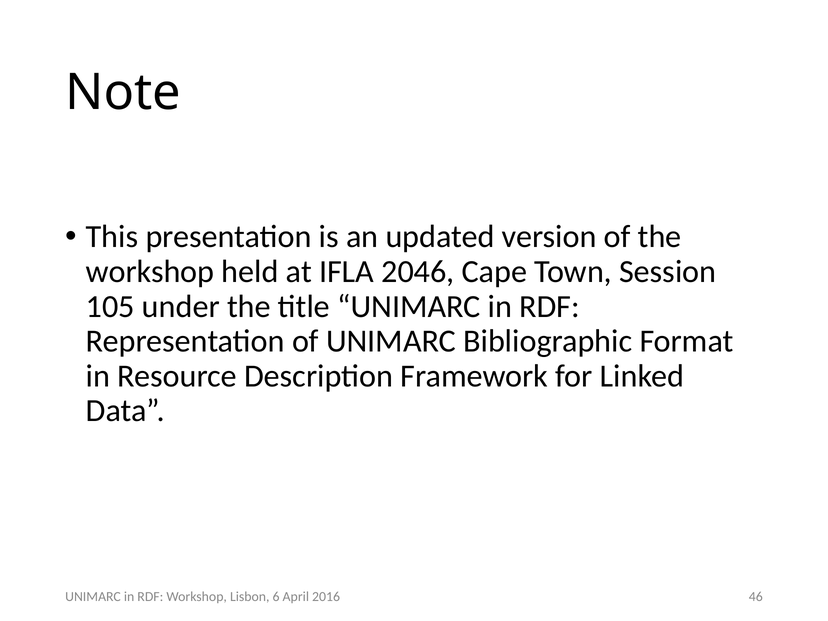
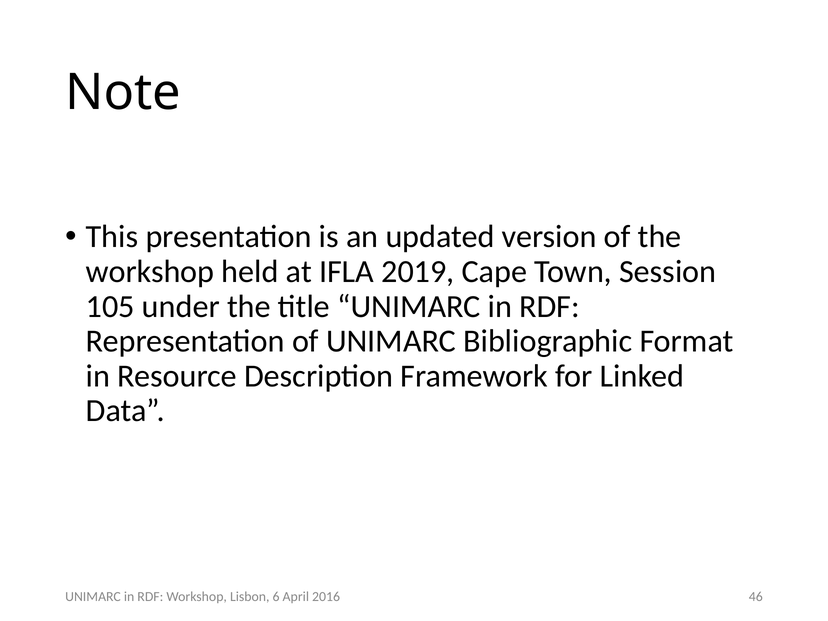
2046: 2046 -> 2019
